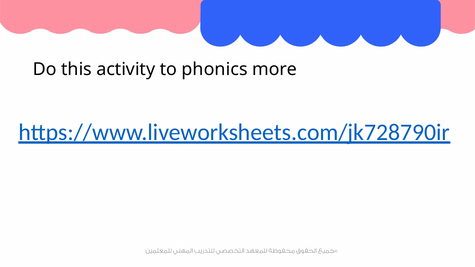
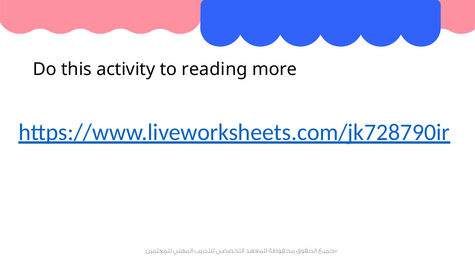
phonics: phonics -> reading
